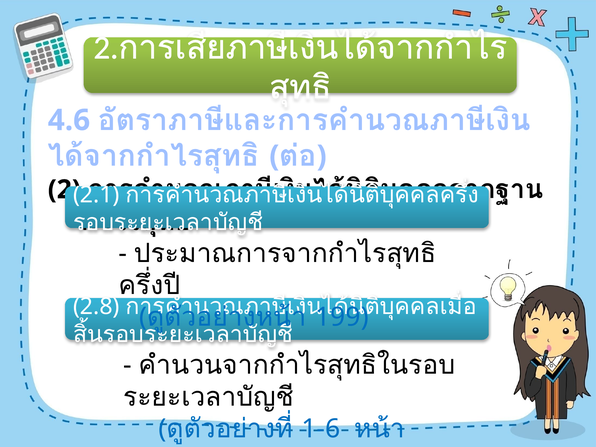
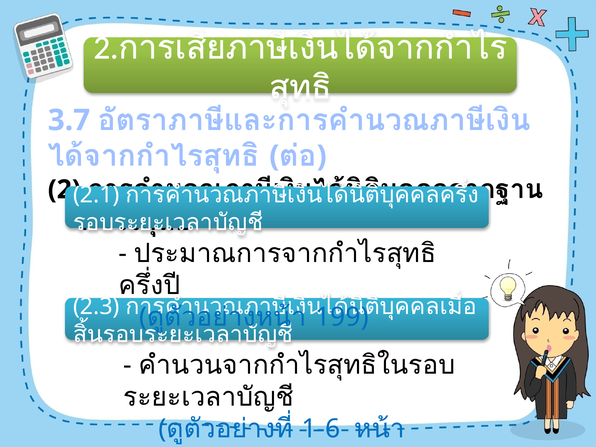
4.6: 4.6 -> 3.7
2.8: 2.8 -> 2.3
